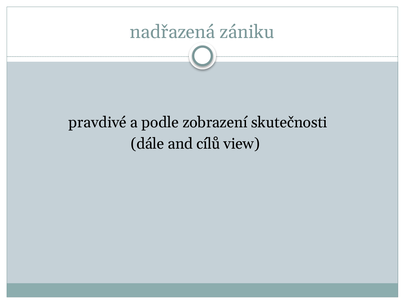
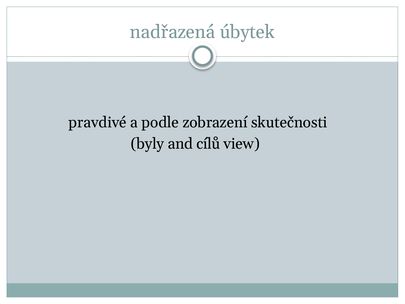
zániku: zániku -> úbytek
dále: dále -> byly
